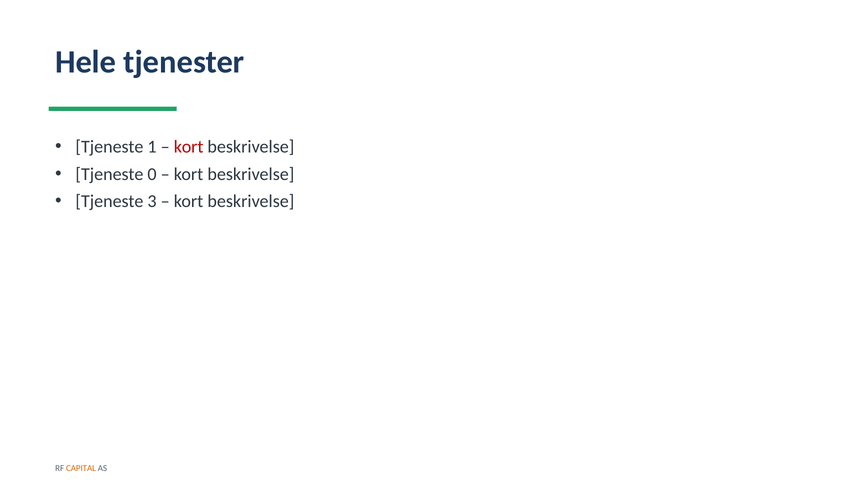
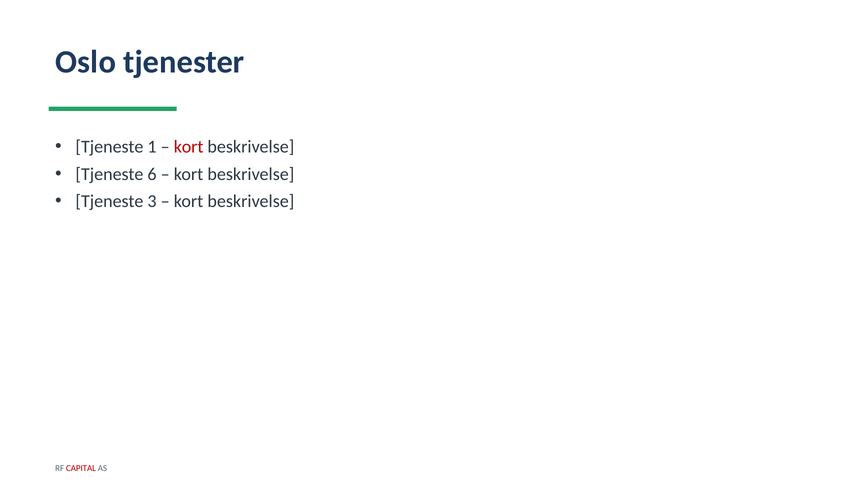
Hele: Hele -> Oslo
0: 0 -> 6
CAPITAL colour: orange -> red
